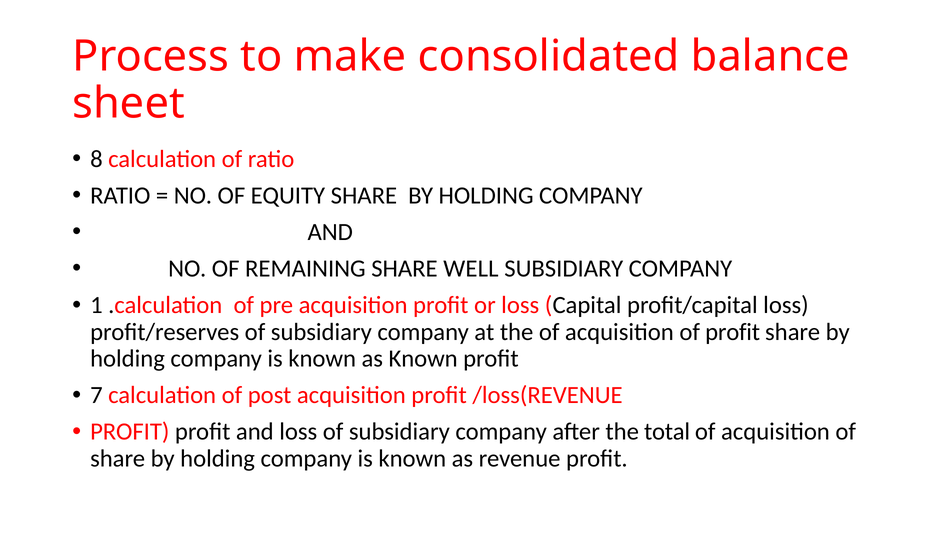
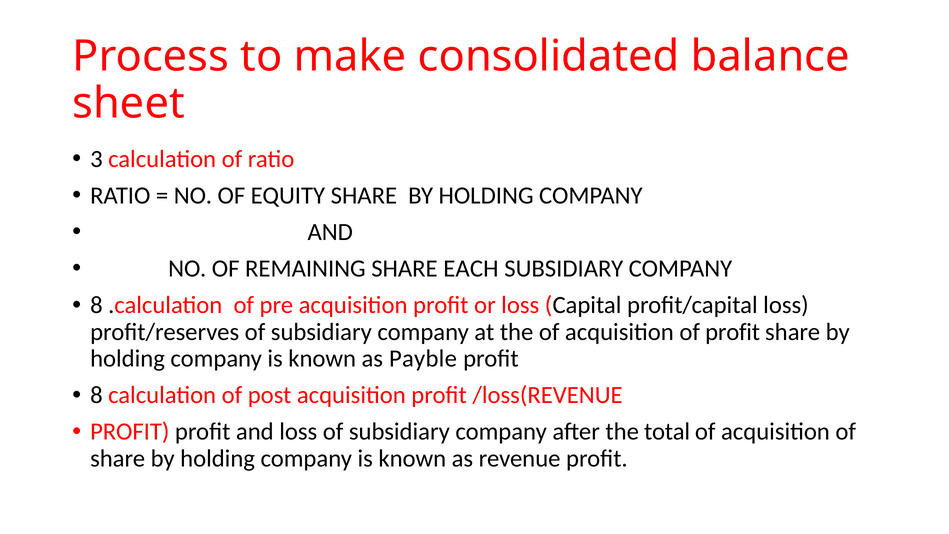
8: 8 -> 3
WELL: WELL -> EACH
1 at (96, 305): 1 -> 8
as Known: Known -> Payble
7 at (96, 395): 7 -> 8
